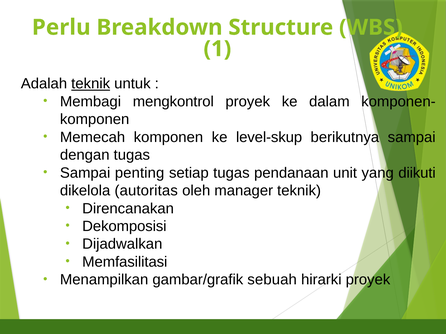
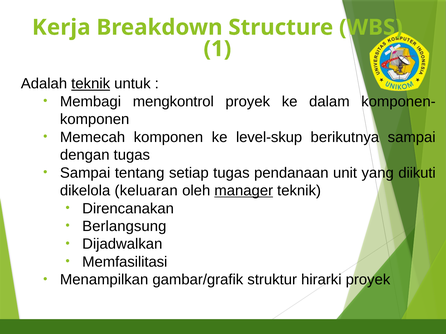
Perlu: Perlu -> Kerja
penting: penting -> tentang
autoritas: autoritas -> keluaran
manager underline: none -> present
Dekomposisi: Dekomposisi -> Berlangsung
sebuah: sebuah -> struktur
